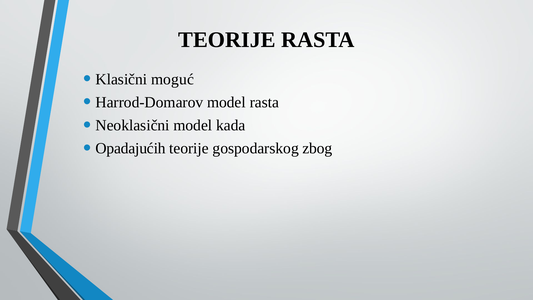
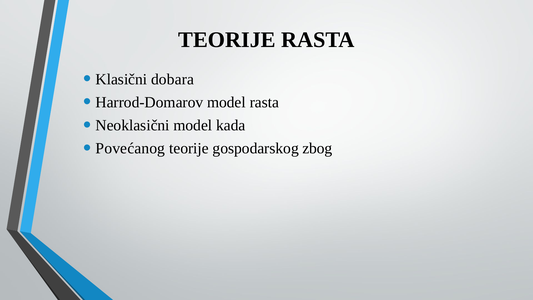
moguć: moguć -> dobara
Opadajućih: Opadajućih -> Povećanog
